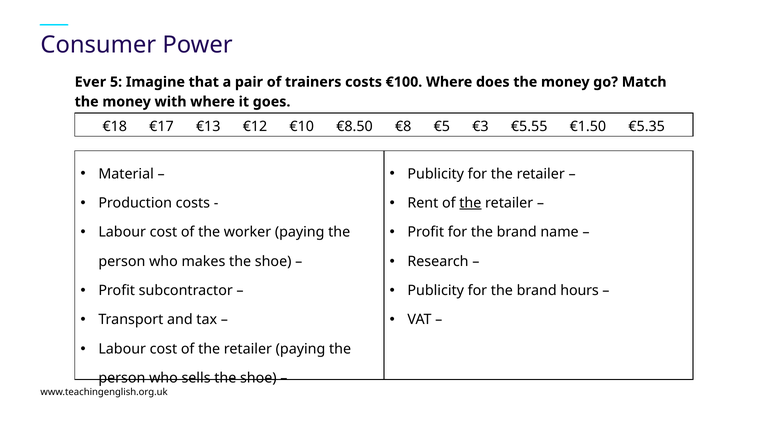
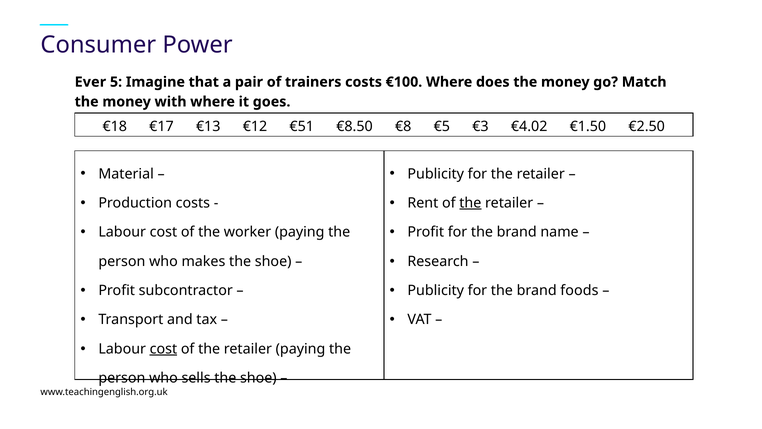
€10: €10 -> €51
€5.55: €5.55 -> €4.02
€5.35: €5.35 -> €2.50
hours: hours -> foods
cost at (163, 349) underline: none -> present
